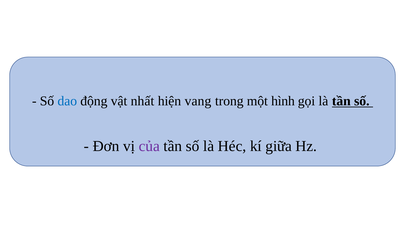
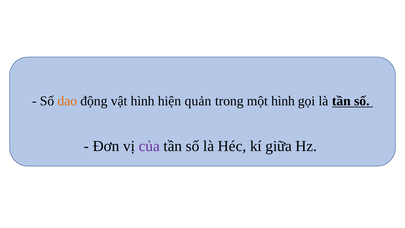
dao colour: blue -> orange
vật nhất: nhất -> hình
vang: vang -> quản
